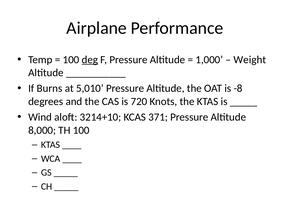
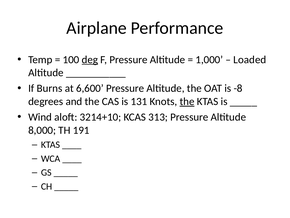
Weight: Weight -> Loaded
5,010: 5,010 -> 6,600
720: 720 -> 131
the at (187, 101) underline: none -> present
371: 371 -> 313
TH 100: 100 -> 191
